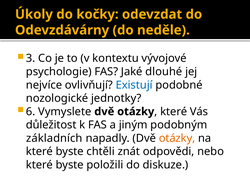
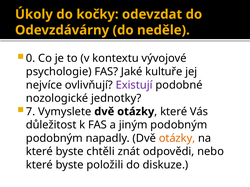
3: 3 -> 0
dlouhé: dlouhé -> kultuře
Existují colour: blue -> purple
6: 6 -> 7
základních at (54, 139): základních -> podobným
